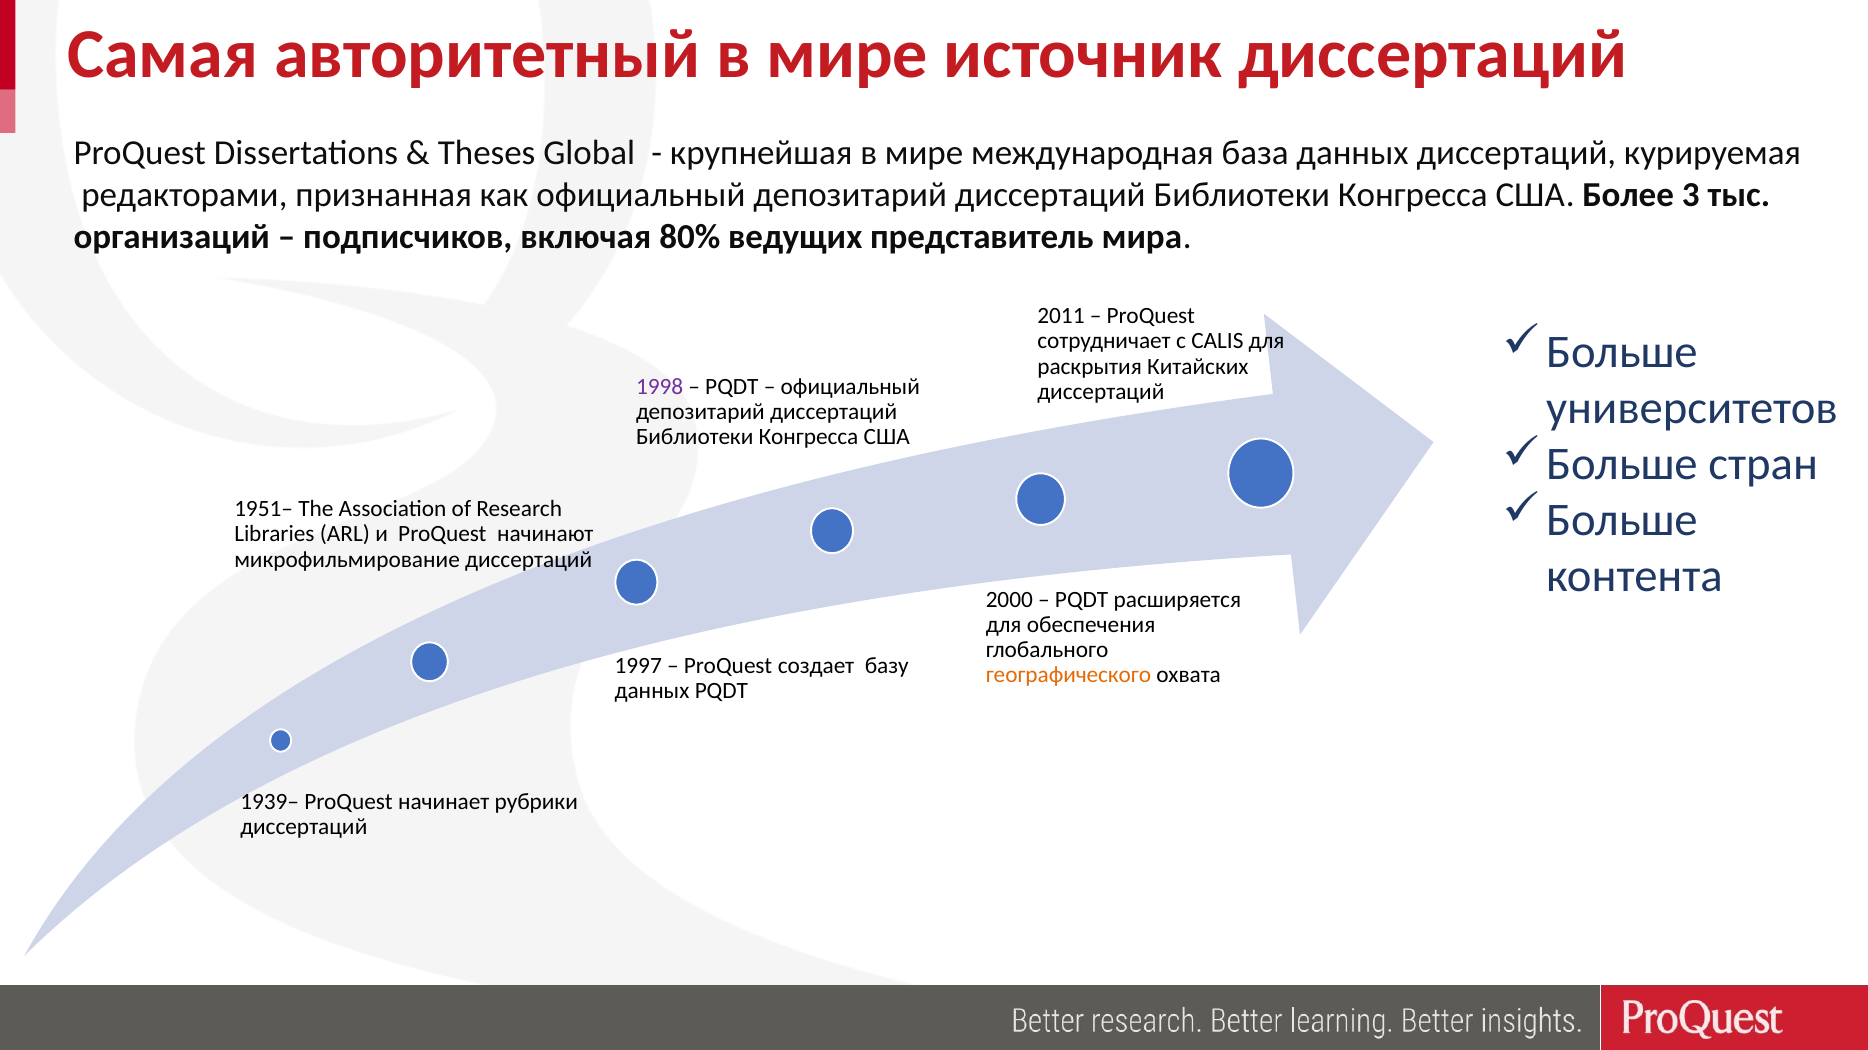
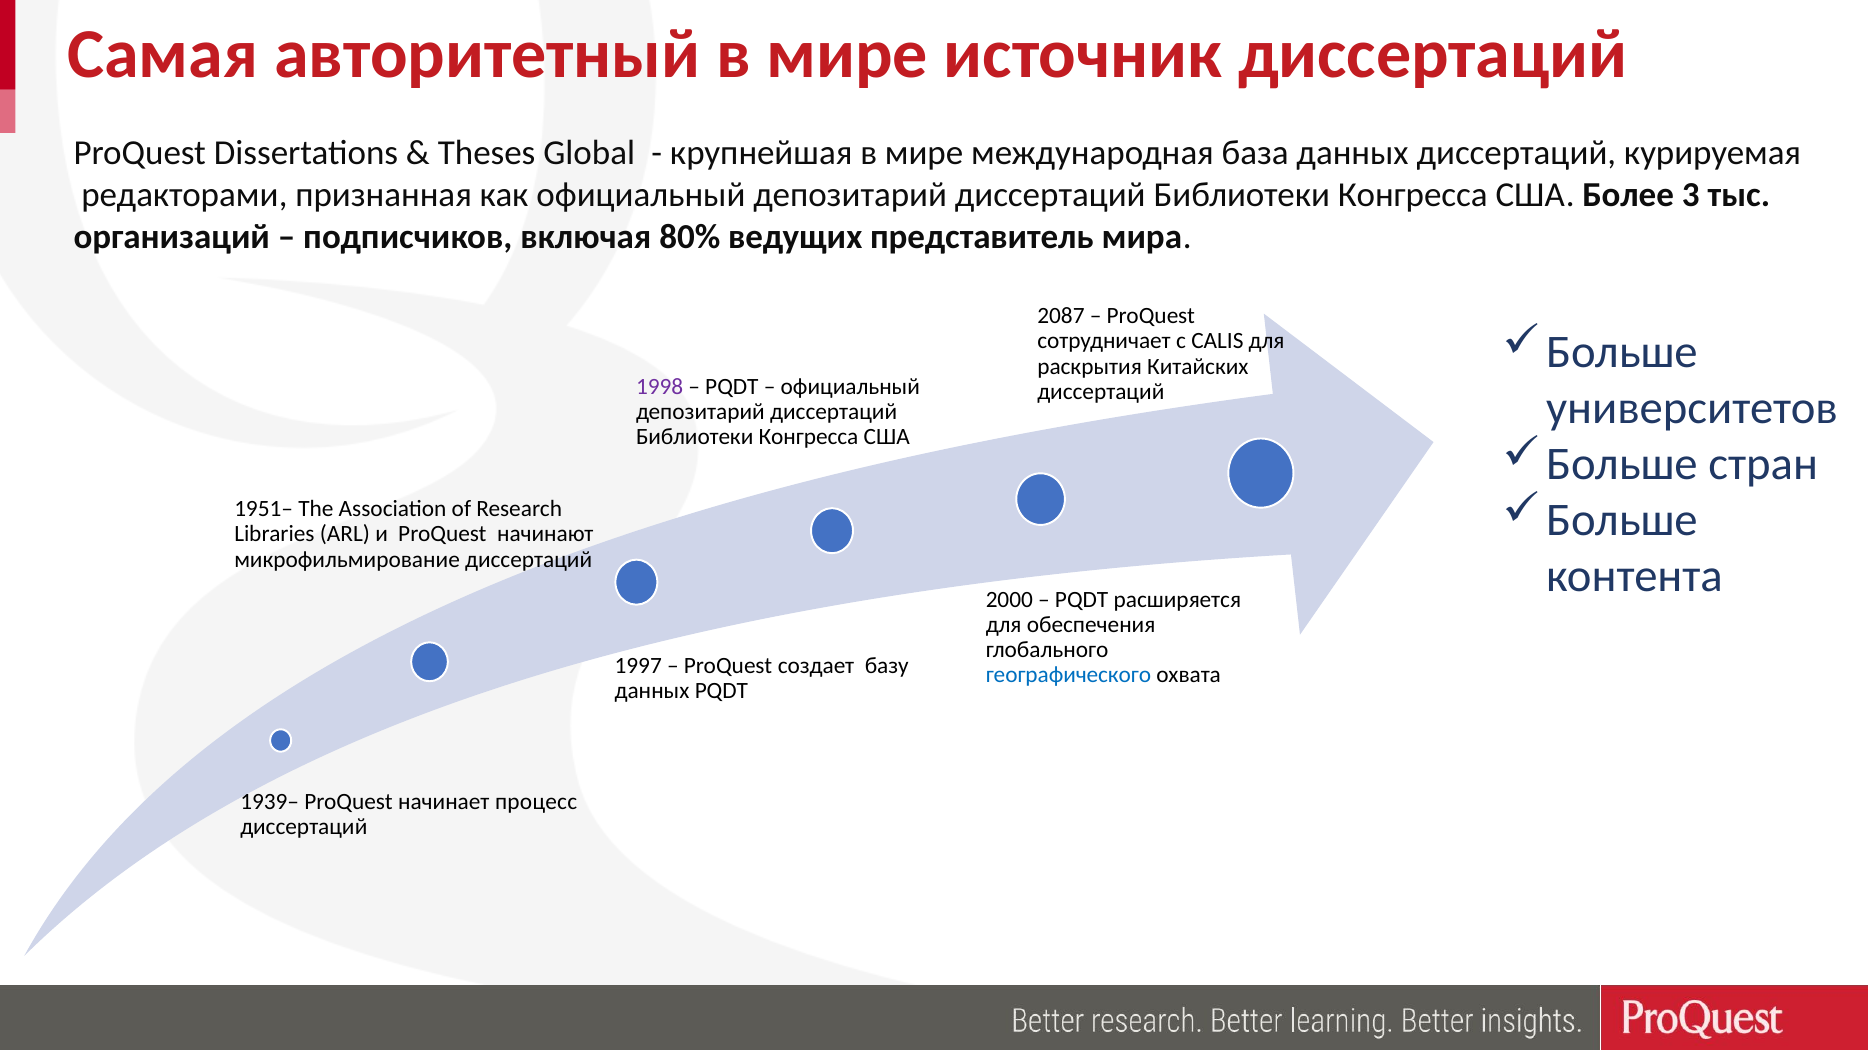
2011: 2011 -> 2087
географического colour: orange -> blue
рубрики: рубрики -> процесс
